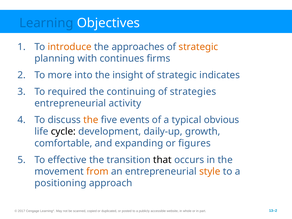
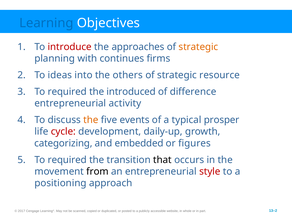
introduce colour: orange -> red
more: more -> ideas
insight: insight -> others
indicates: indicates -> resource
continuing: continuing -> introduced
strategies: strategies -> difference
obvious: obvious -> prosper
cycle colour: black -> red
comfortable: comfortable -> categorizing
expanding: expanding -> embedded
effective at (67, 160): effective -> required
from colour: orange -> black
style colour: orange -> red
